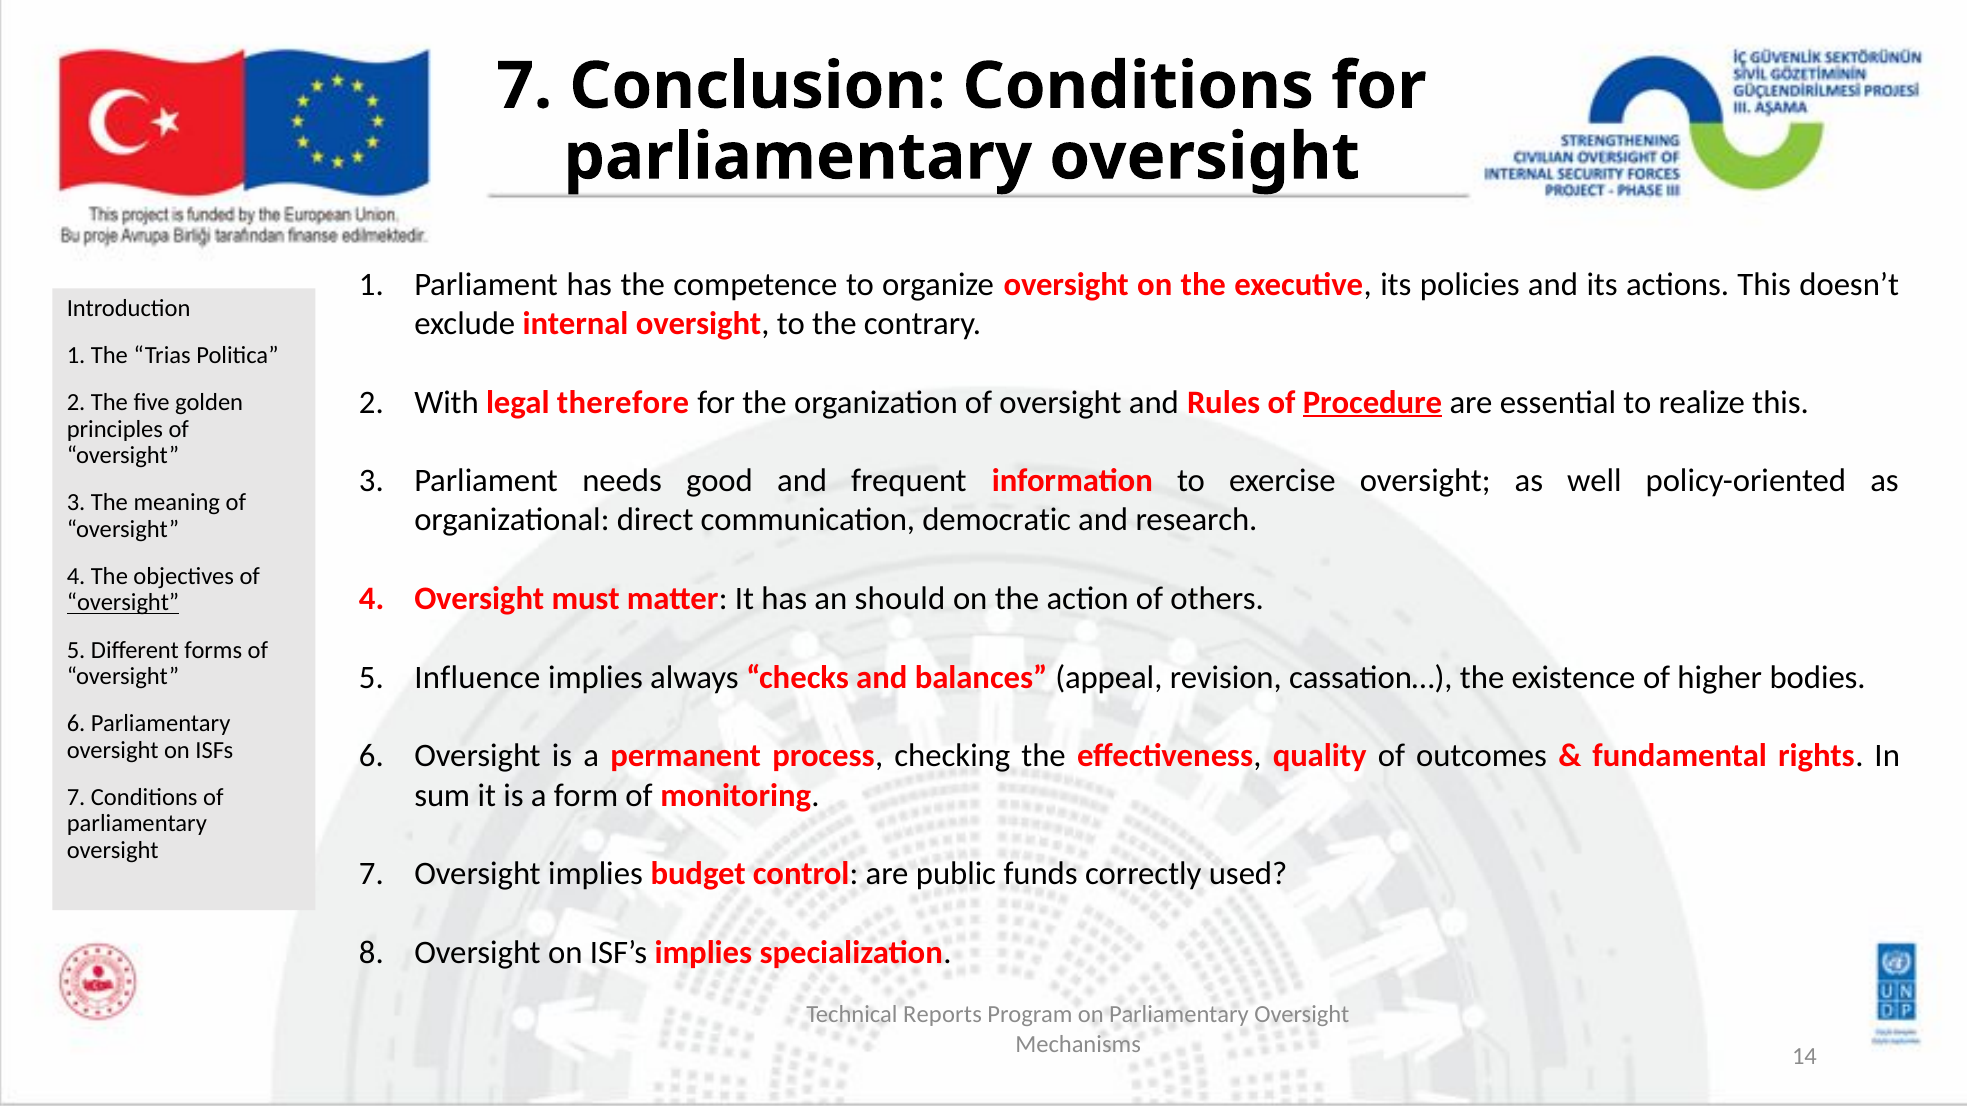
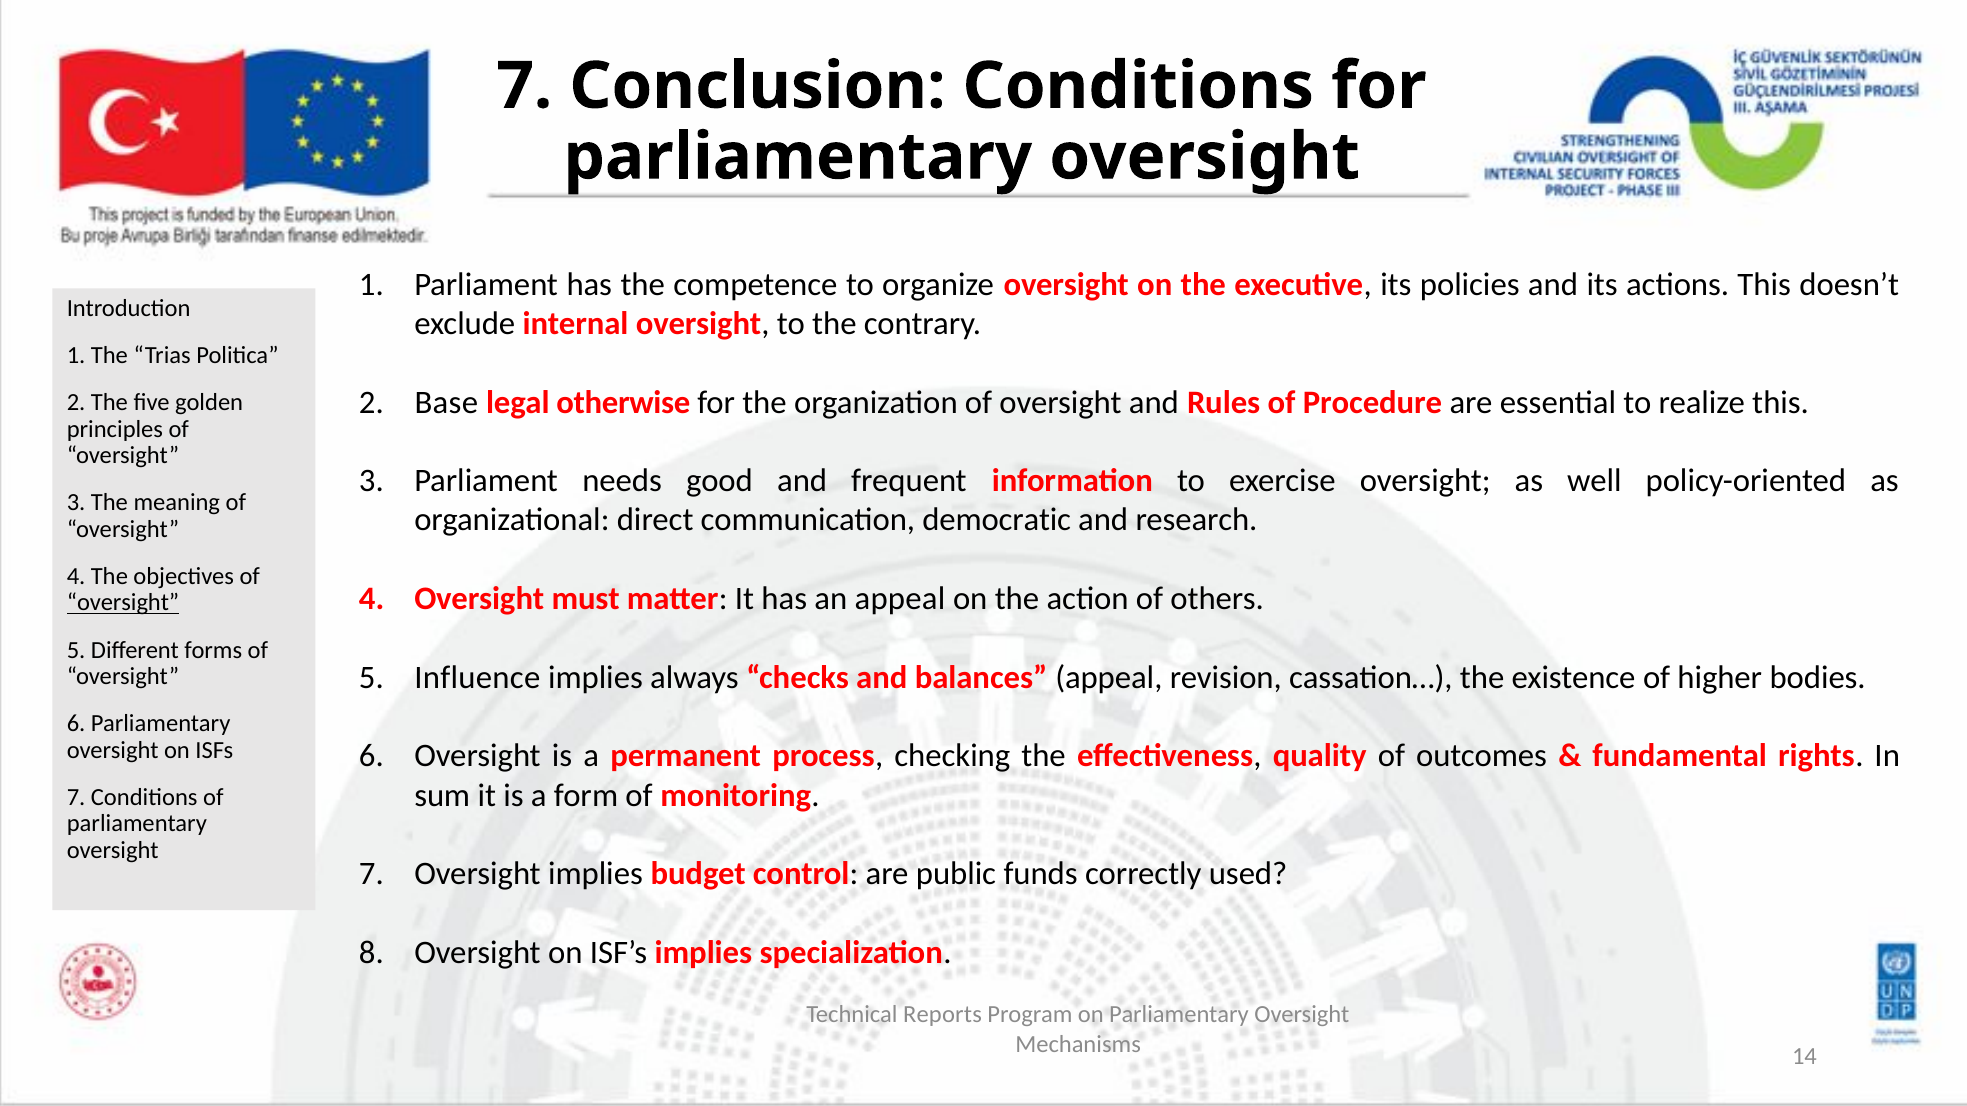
With: With -> Base
therefore: therefore -> otherwise
Procedure underline: present -> none
an should: should -> appeal
